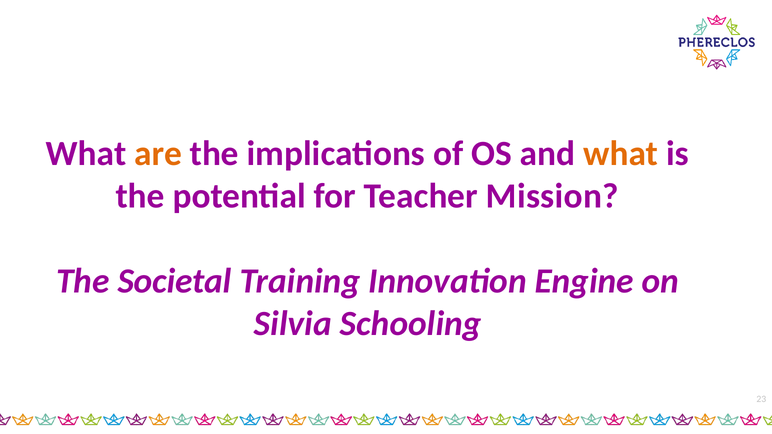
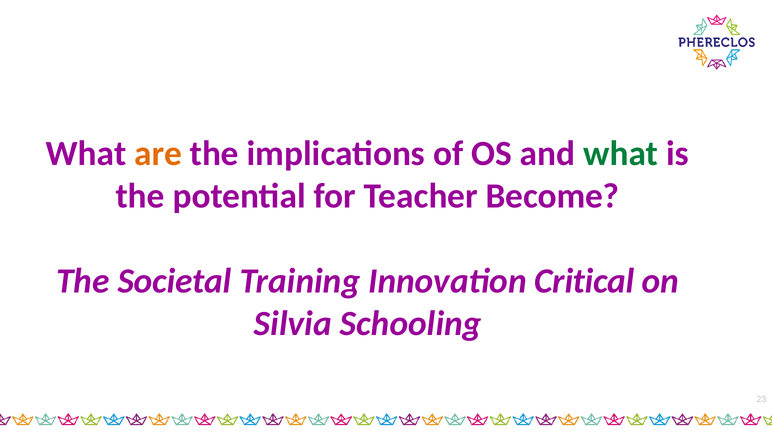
what at (621, 154) colour: orange -> green
Mission: Mission -> Become
Engine: Engine -> Critical
